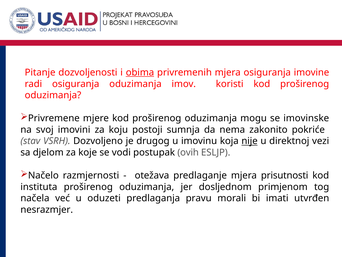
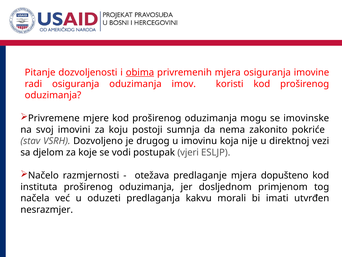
nije underline: present -> none
ovih: ovih -> vjeri
prisutnosti: prisutnosti -> dopušteno
pravu: pravu -> kakvu
